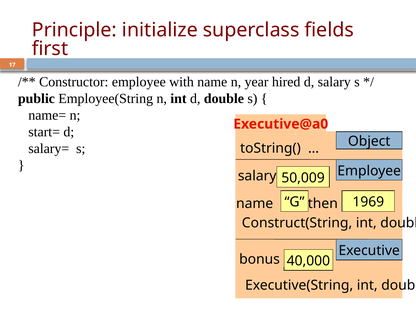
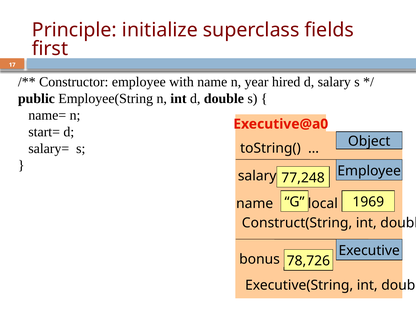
50,009: 50,009 -> 77,248
then: then -> local
40,000: 40,000 -> 78,726
